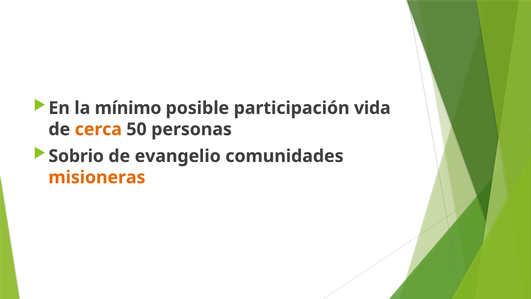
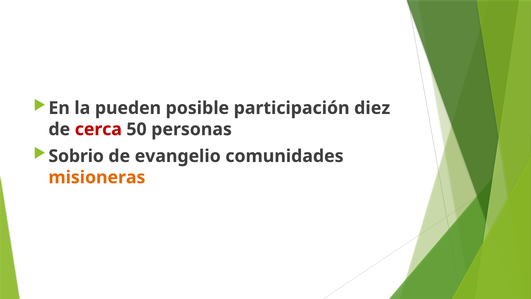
mínimo: mínimo -> pueden
vida: vida -> diez
cerca colour: orange -> red
